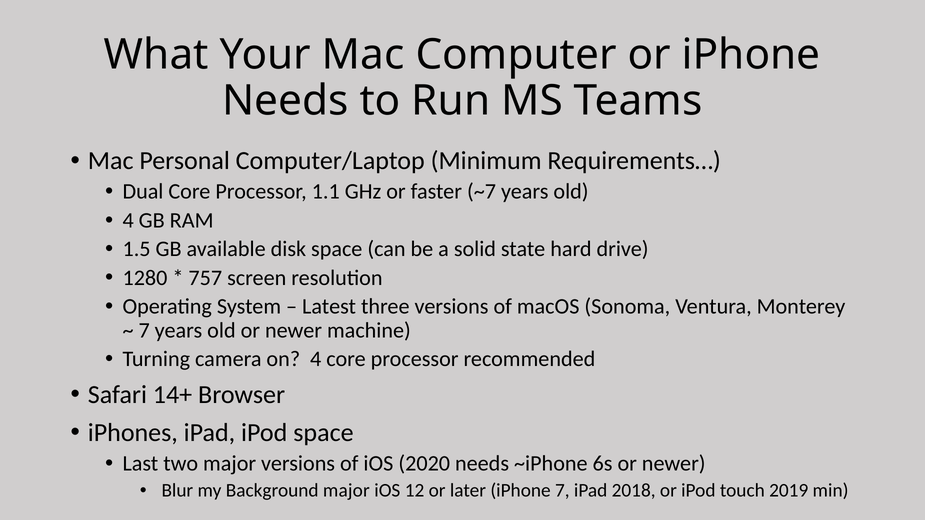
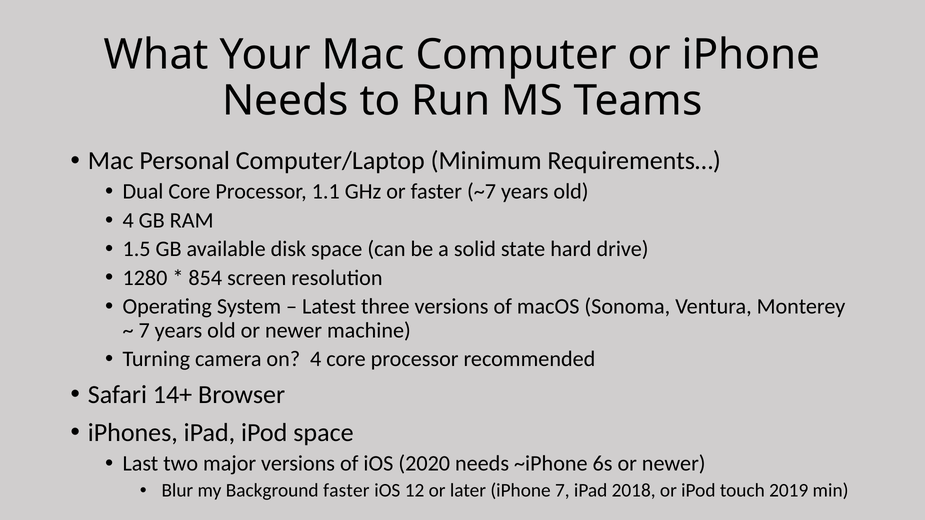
757: 757 -> 854
Background major: major -> faster
